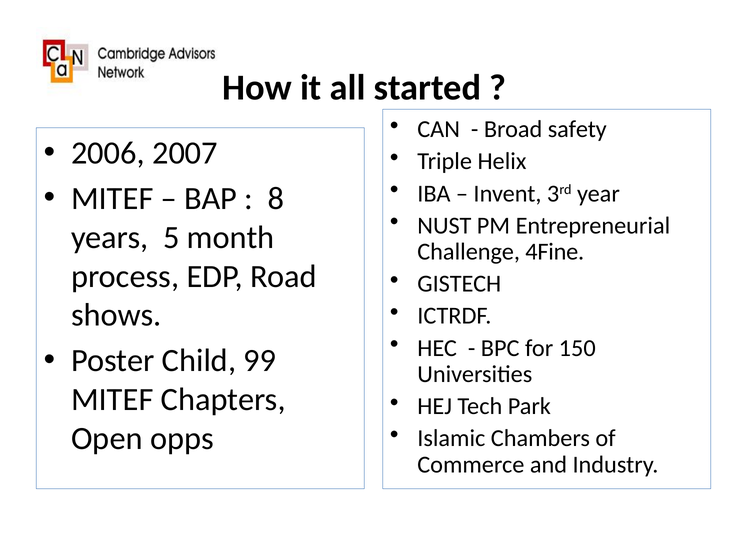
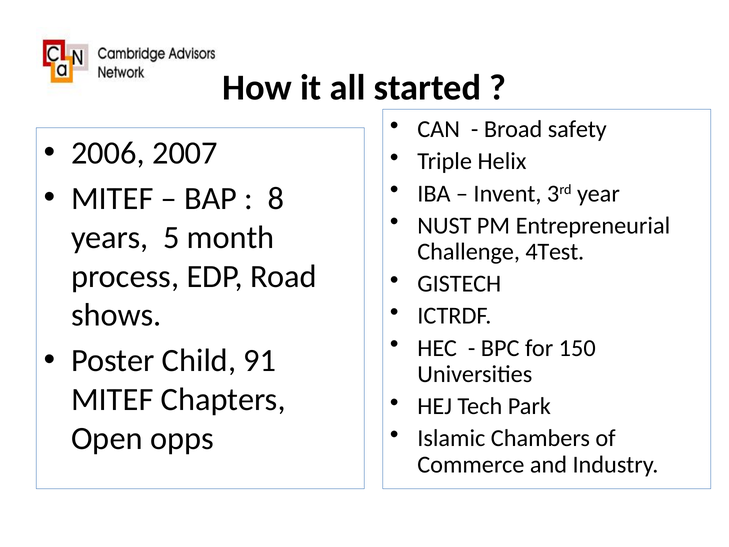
4Fine: 4Fine -> 4Test
99: 99 -> 91
